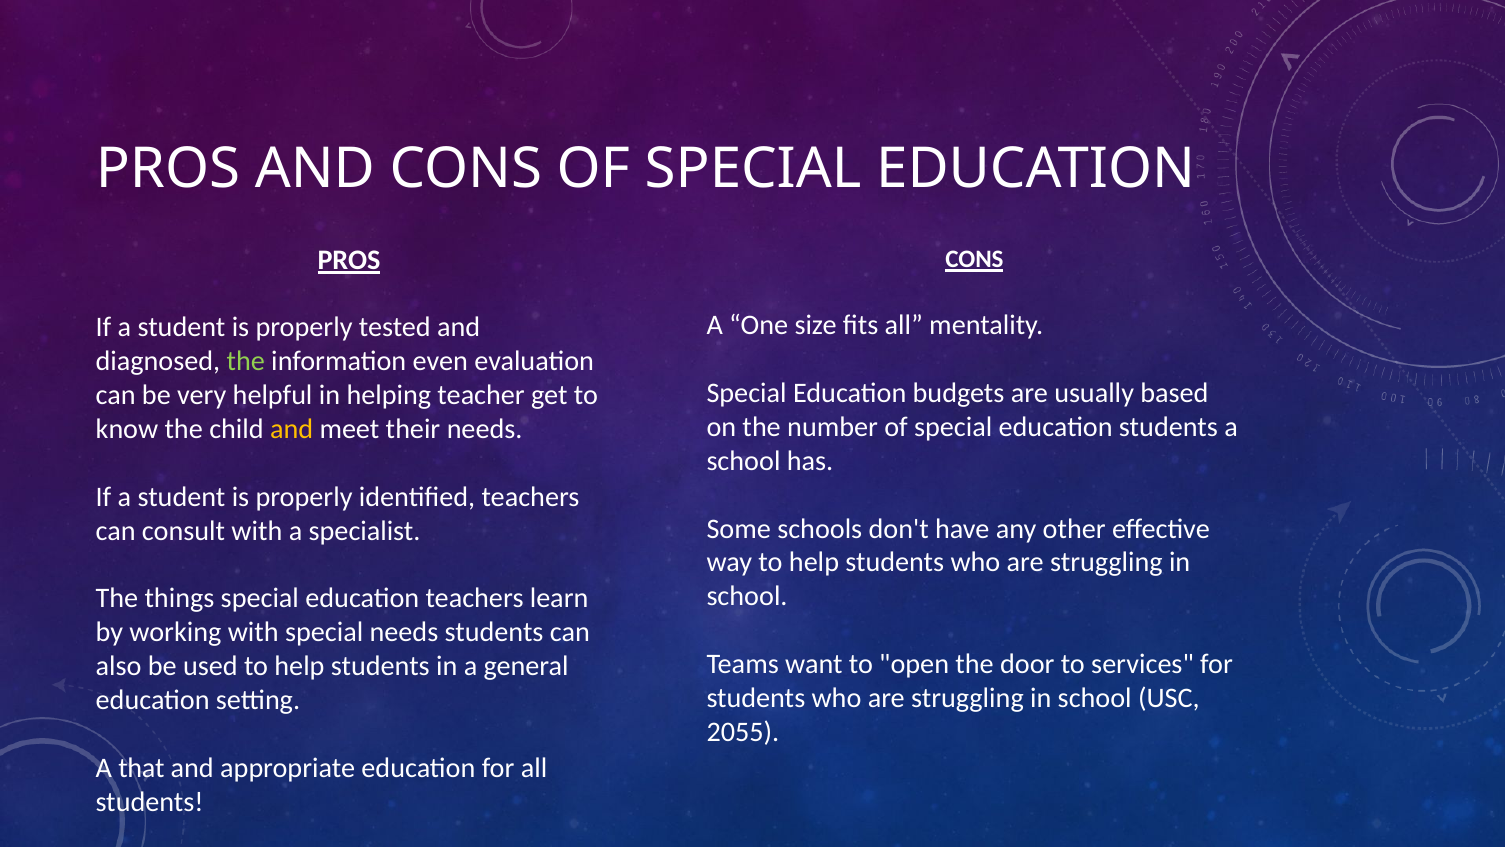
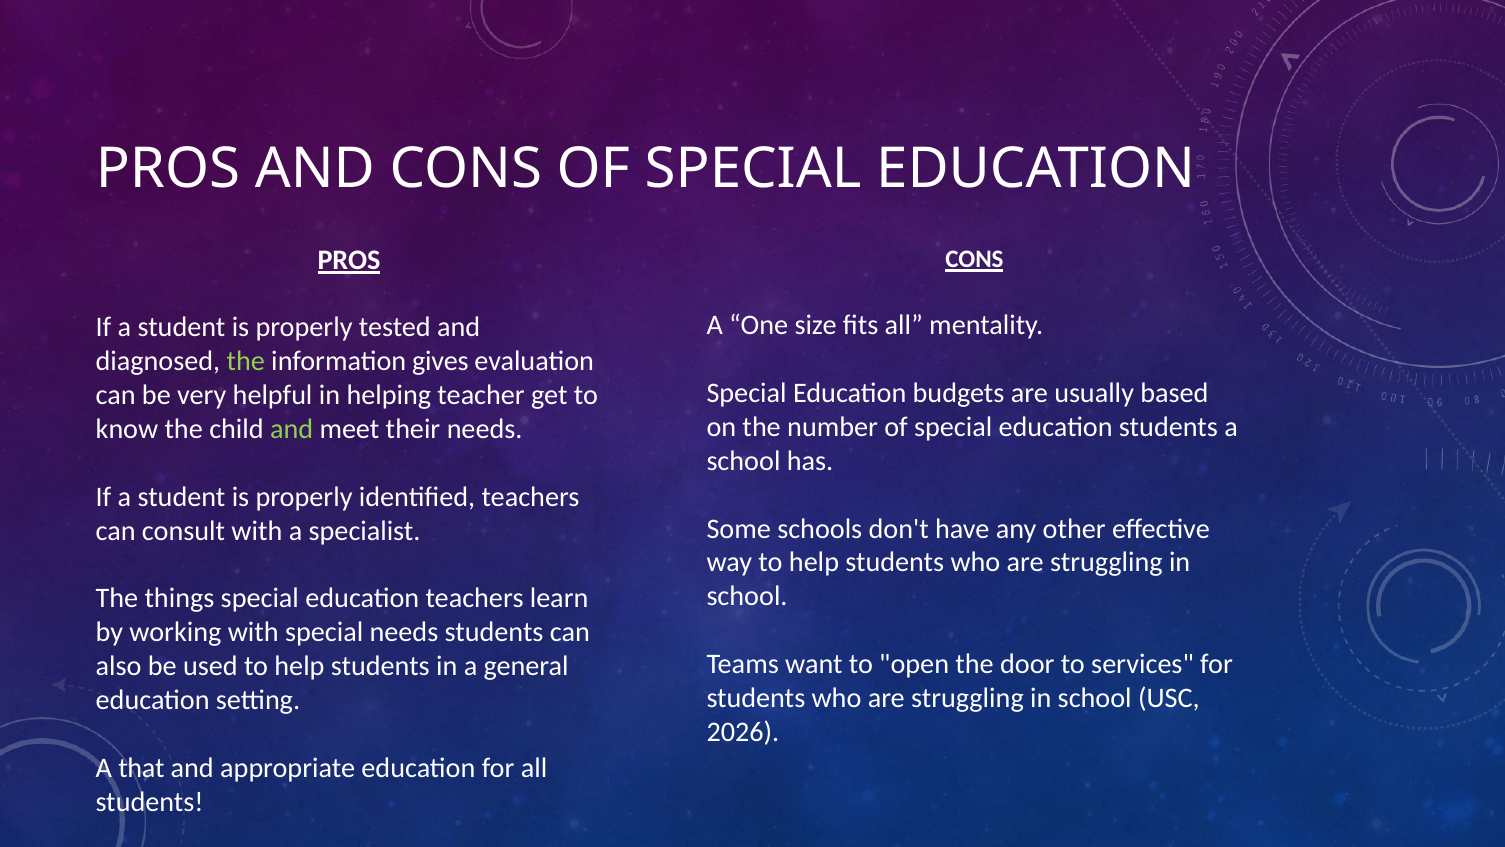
even: even -> gives
and at (292, 429) colour: yellow -> light green
2055: 2055 -> 2026
